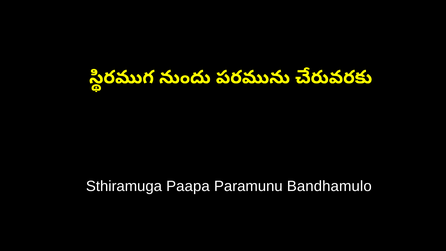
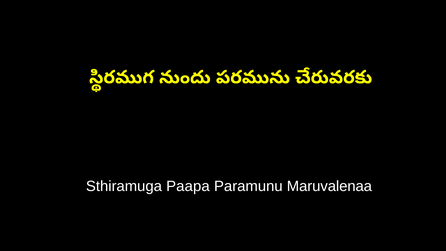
Bandhamulo: Bandhamulo -> Maruvalenaa
